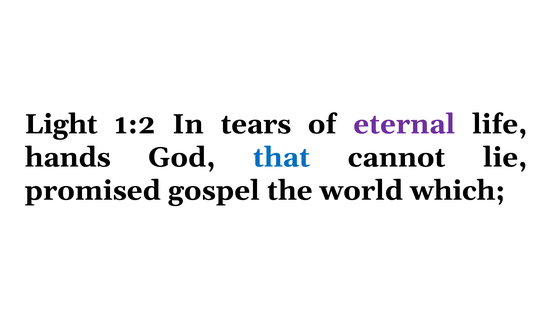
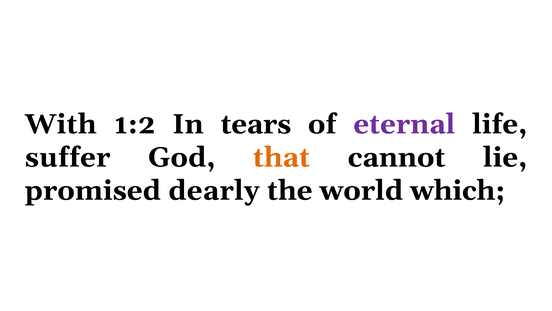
Light: Light -> With
hands: hands -> suffer
that colour: blue -> orange
gospel: gospel -> dearly
